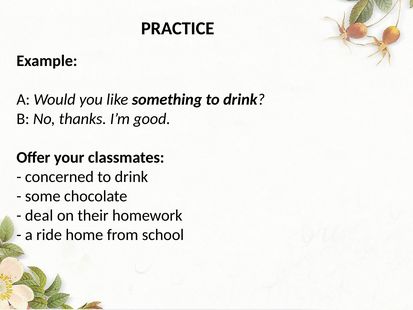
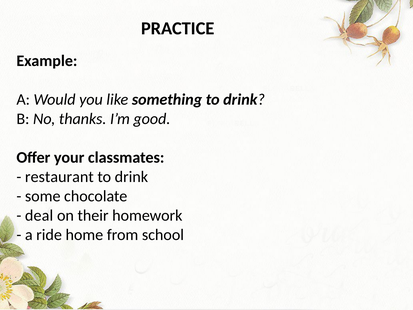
concerned: concerned -> restaurant
